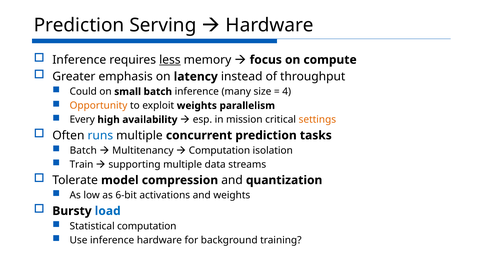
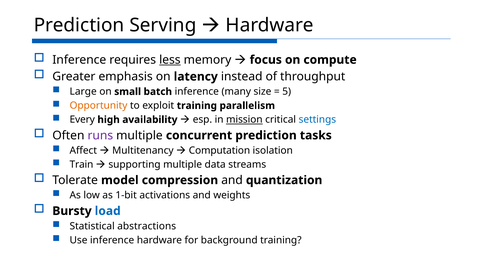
Could: Could -> Large
4: 4 -> 5
exploit weights: weights -> training
mission underline: none -> present
settings colour: orange -> blue
runs colour: blue -> purple
Batch at (83, 151): Batch -> Affect
6-bit: 6-bit -> 1-bit
Statistical computation: computation -> abstractions
